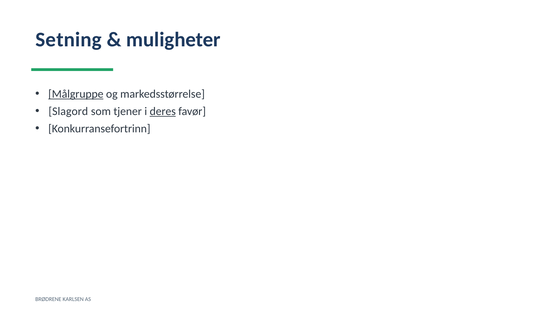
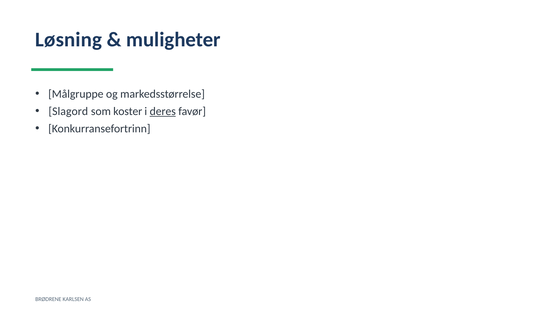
Setning: Setning -> Løsning
Målgruppe underline: present -> none
tjener: tjener -> koster
